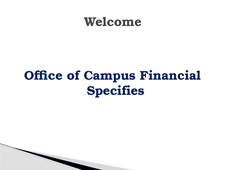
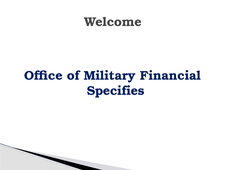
Campus: Campus -> Military
